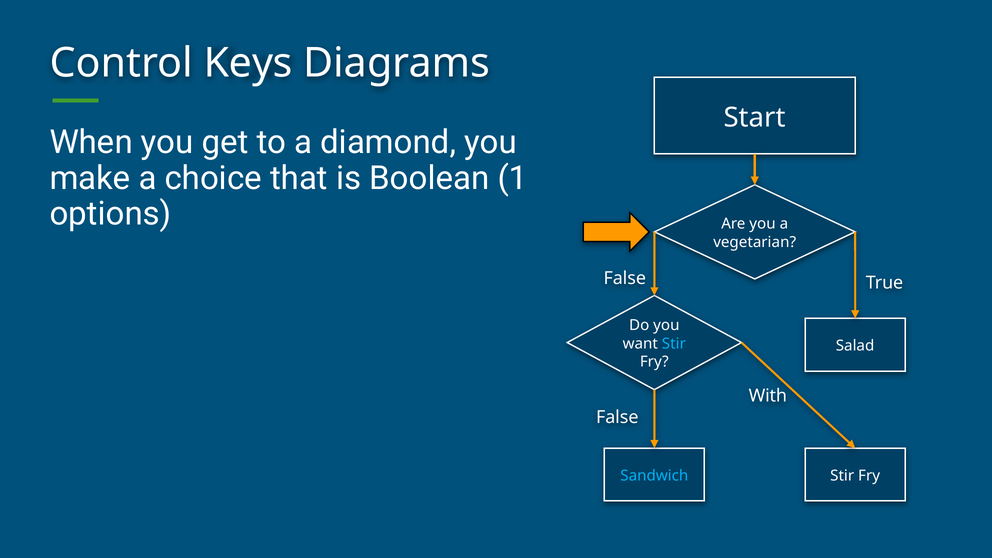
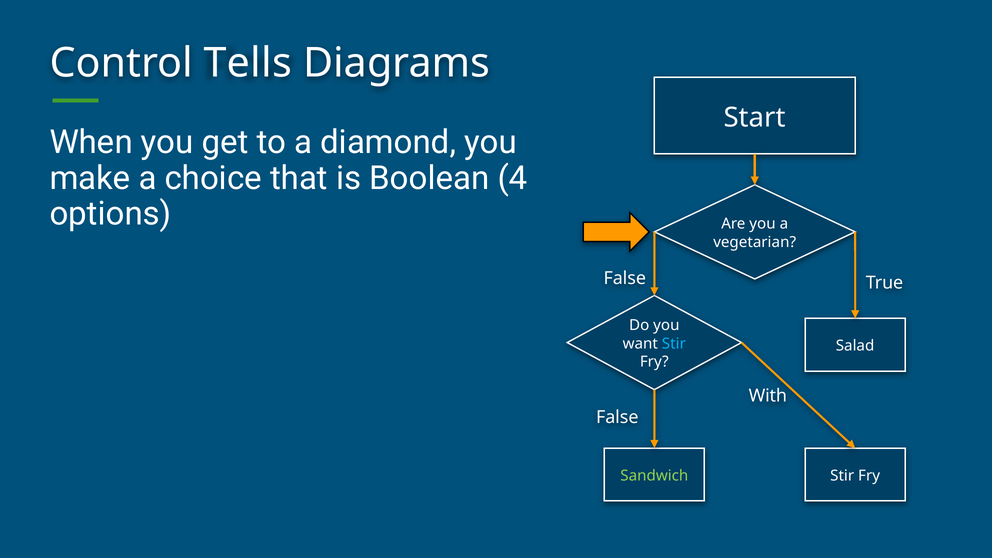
Keys: Keys -> Tells
1: 1 -> 4
Sandwich colour: light blue -> light green
